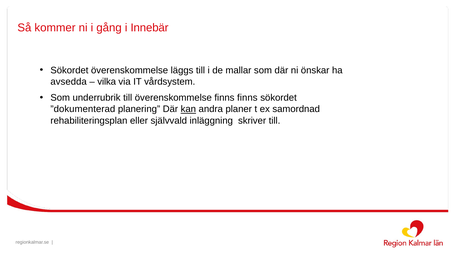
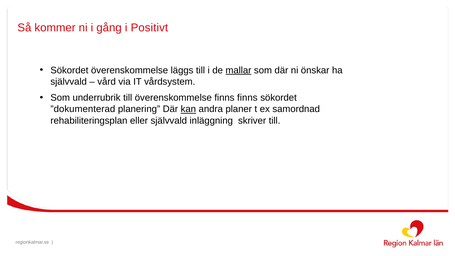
Innebär: Innebär -> Positivt
mallar underline: none -> present
avsedda at (69, 82): avsedda -> självvald
vilka: vilka -> vård
